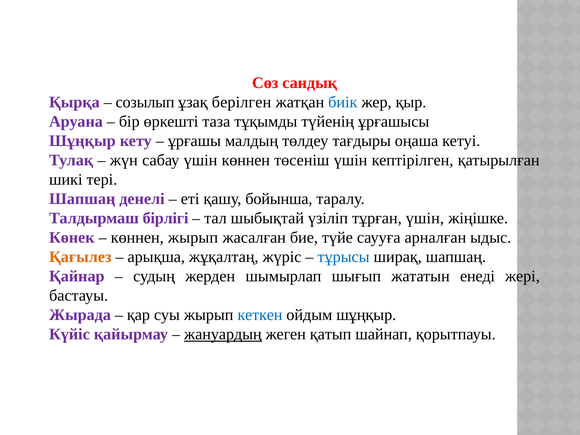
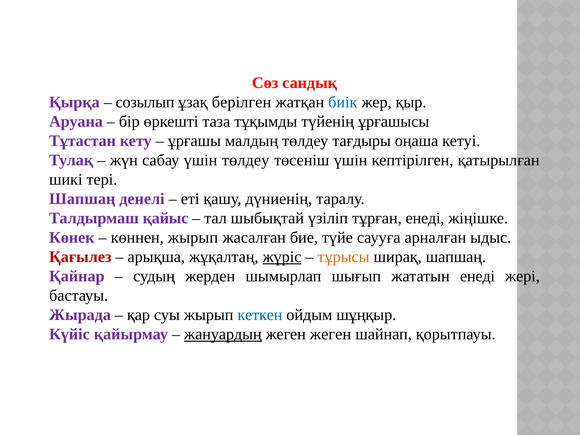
Шұңқыр at (82, 141): Шұңқыр -> Тұтастан
үшін көннен: көннен -> төлдеу
бойынша: бойынша -> дүниенің
бірлігі: бірлігі -> қайыс
тұрған үшін: үшін -> енеді
Қағылез colour: orange -> red
жүріс underline: none -> present
тұрысы colour: blue -> orange
жеген қатып: қатып -> жеген
